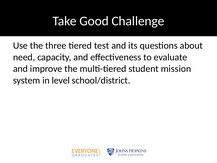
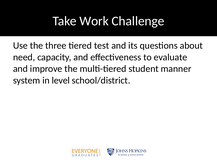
Good: Good -> Work
mission: mission -> manner
